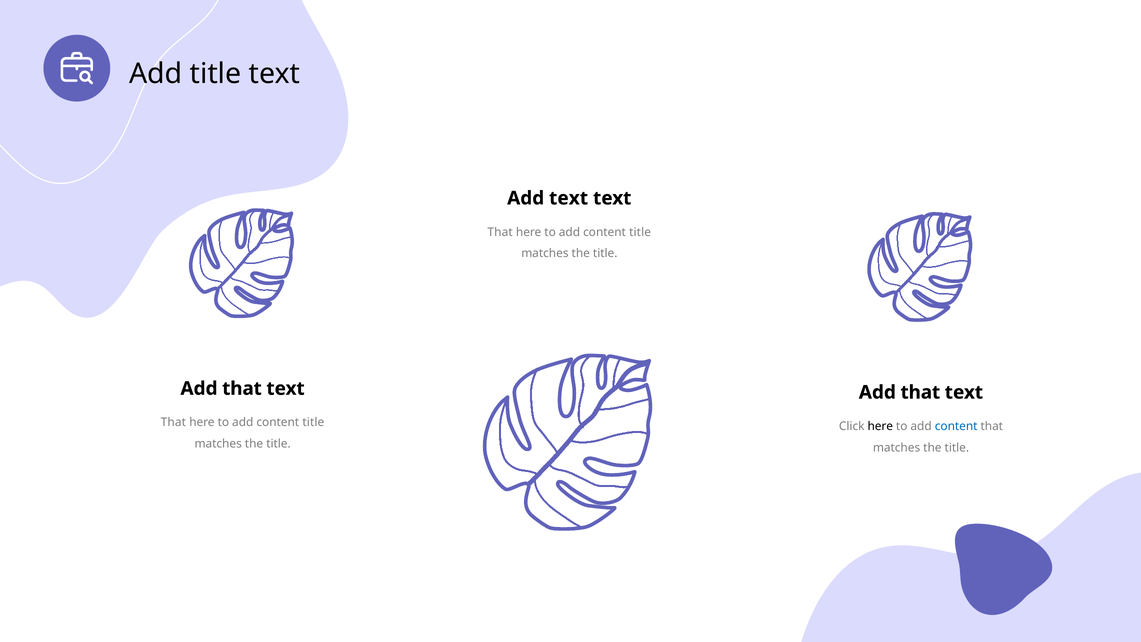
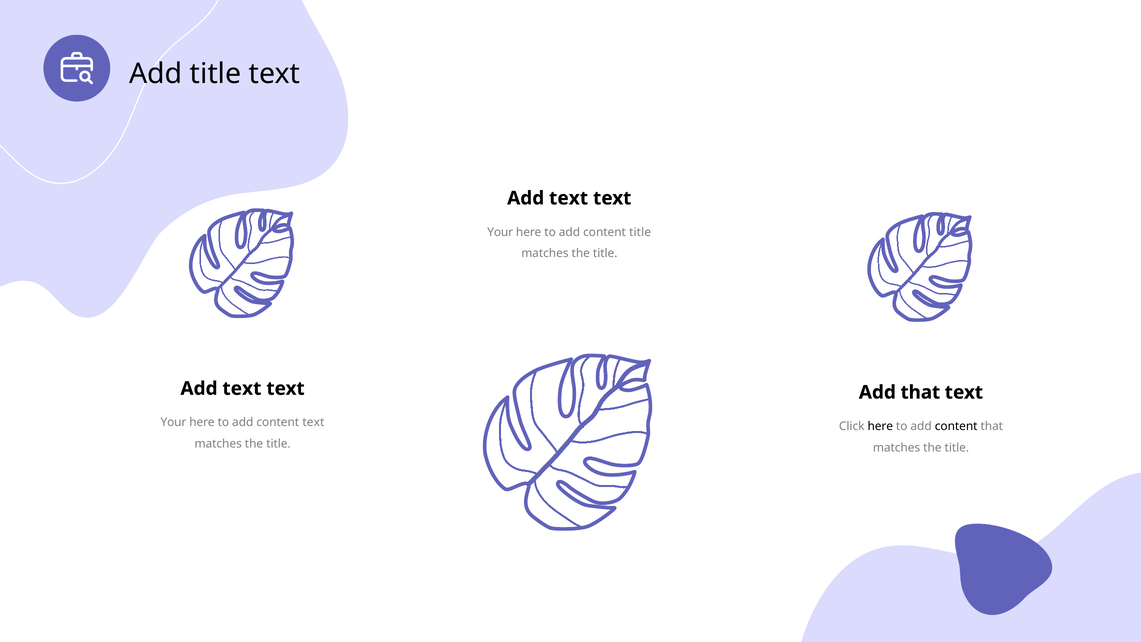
That at (500, 232): That -> Your
that at (242, 388): that -> text
That at (173, 422): That -> Your
title at (313, 422): title -> text
content at (956, 426) colour: blue -> black
